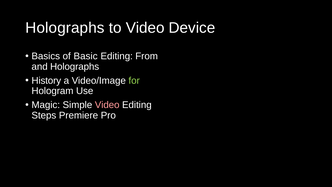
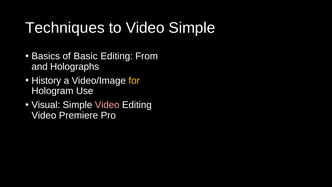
Holographs at (65, 28): Holographs -> Techniques
Video Device: Device -> Simple
for colour: light green -> yellow
Magic: Magic -> Visual
Steps at (44, 115): Steps -> Video
